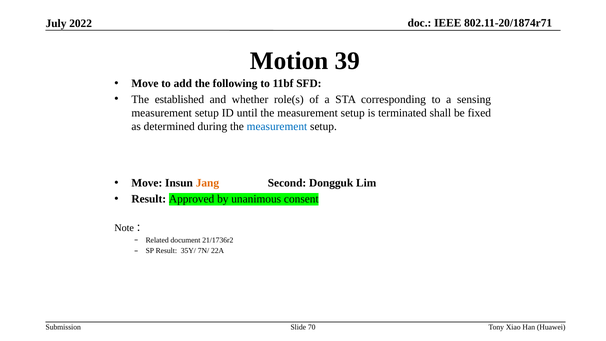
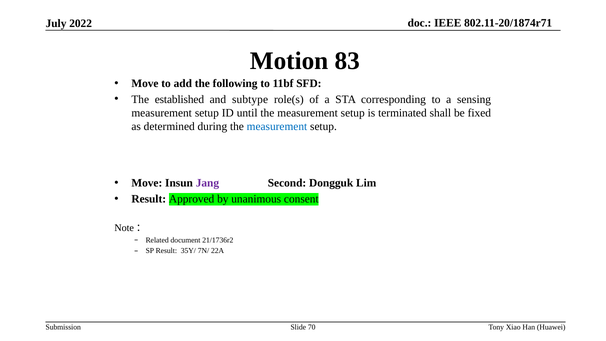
39: 39 -> 83
whether: whether -> subtype
Jang colour: orange -> purple
